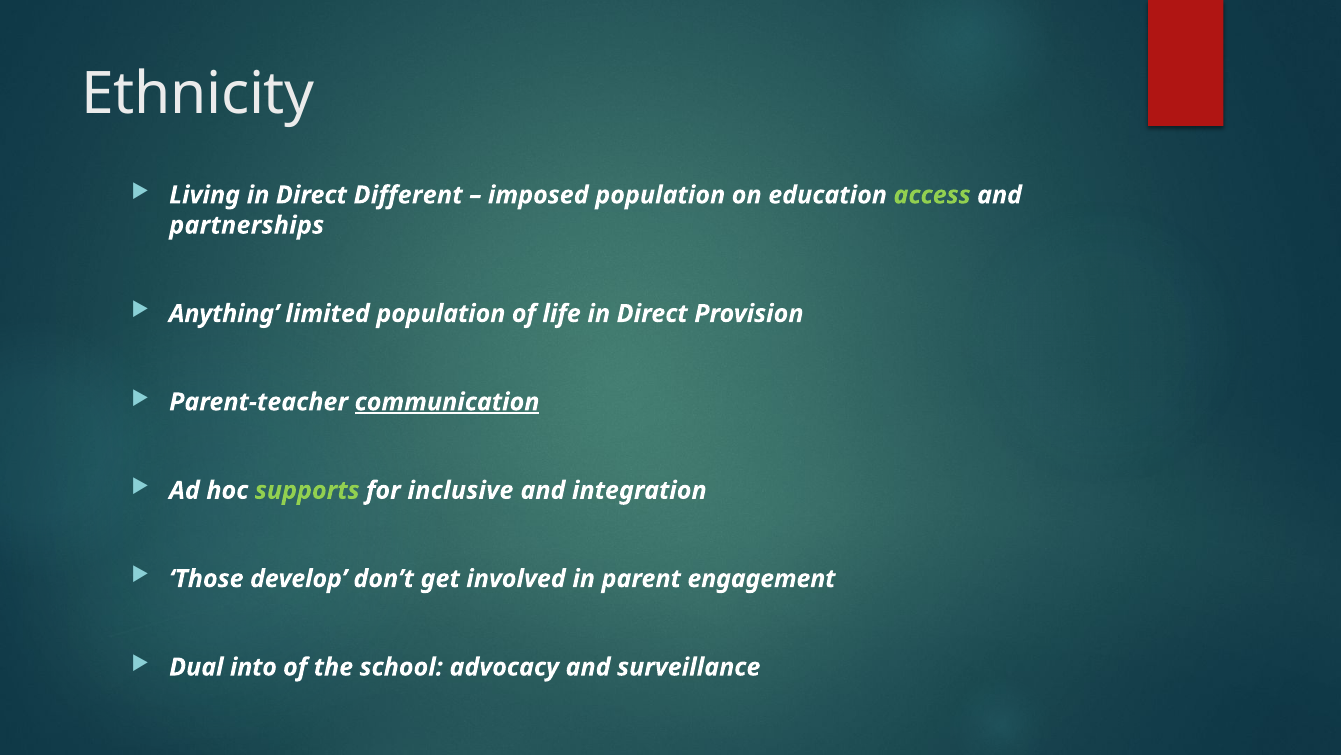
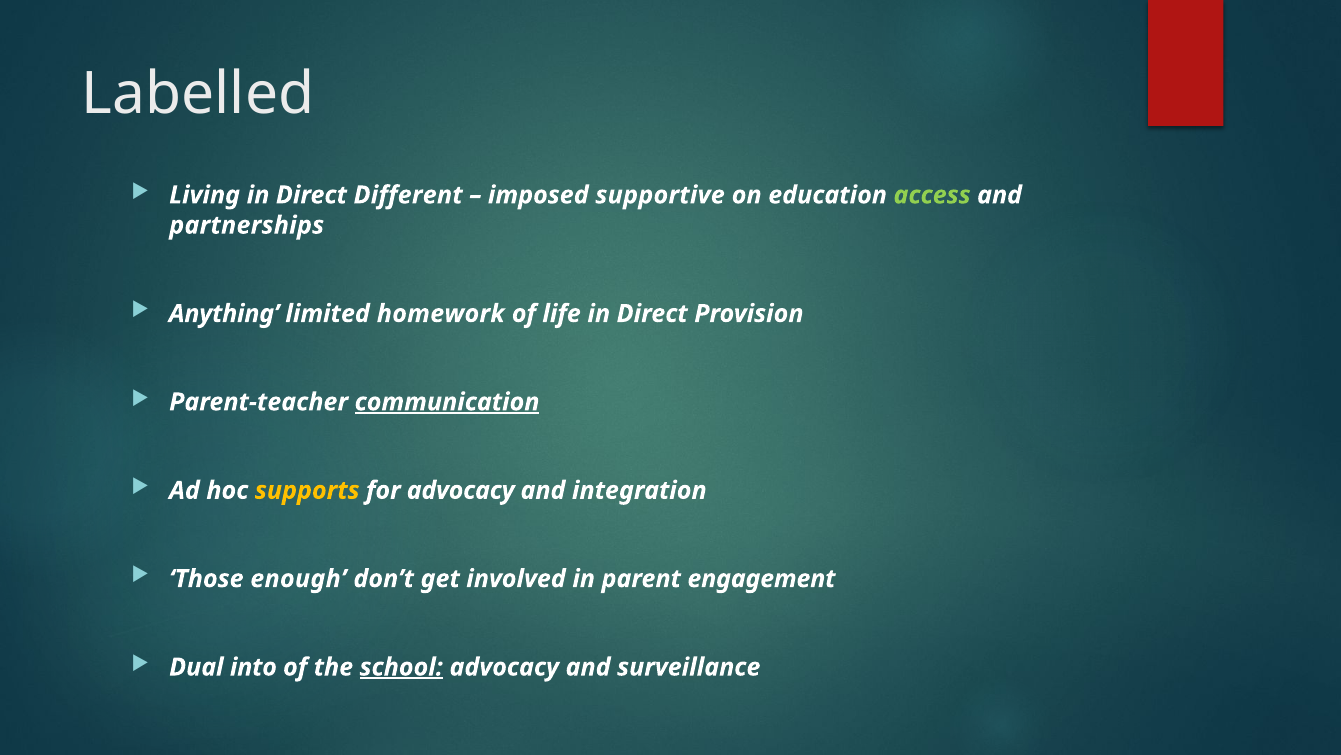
Ethnicity: Ethnicity -> Labelled
imposed population: population -> supportive
limited population: population -> homework
supports colour: light green -> yellow
for inclusive: inclusive -> advocacy
develop: develop -> enough
school underline: none -> present
